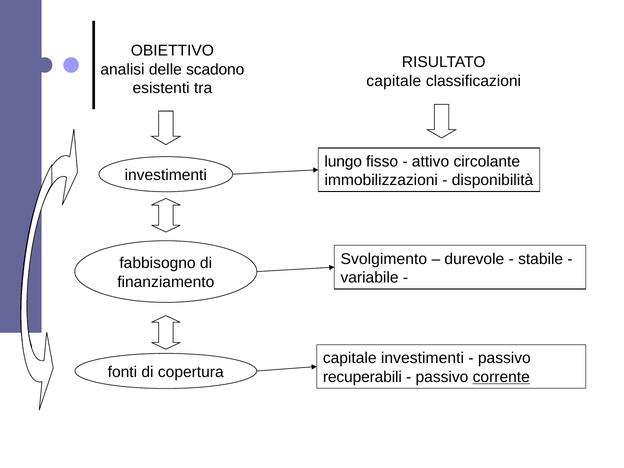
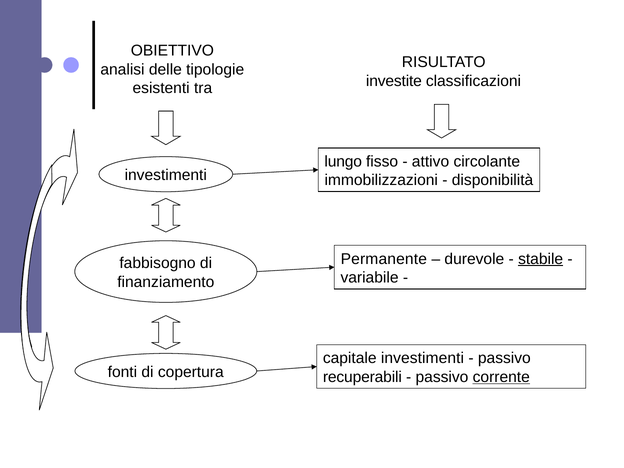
scadono: scadono -> tipologie
capitale at (394, 81): capitale -> investite
Svolgimento: Svolgimento -> Permanente
stabile underline: none -> present
